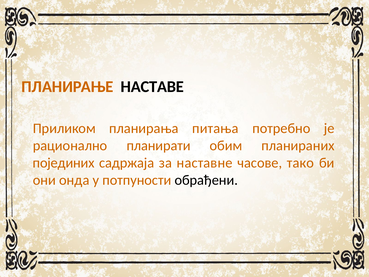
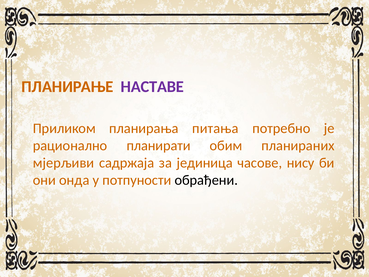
НАСТАВЕ colour: black -> purple
појединих: појединих -> мјерљиви
наставнe: наставнe -> јединица
тако: тако -> нису
